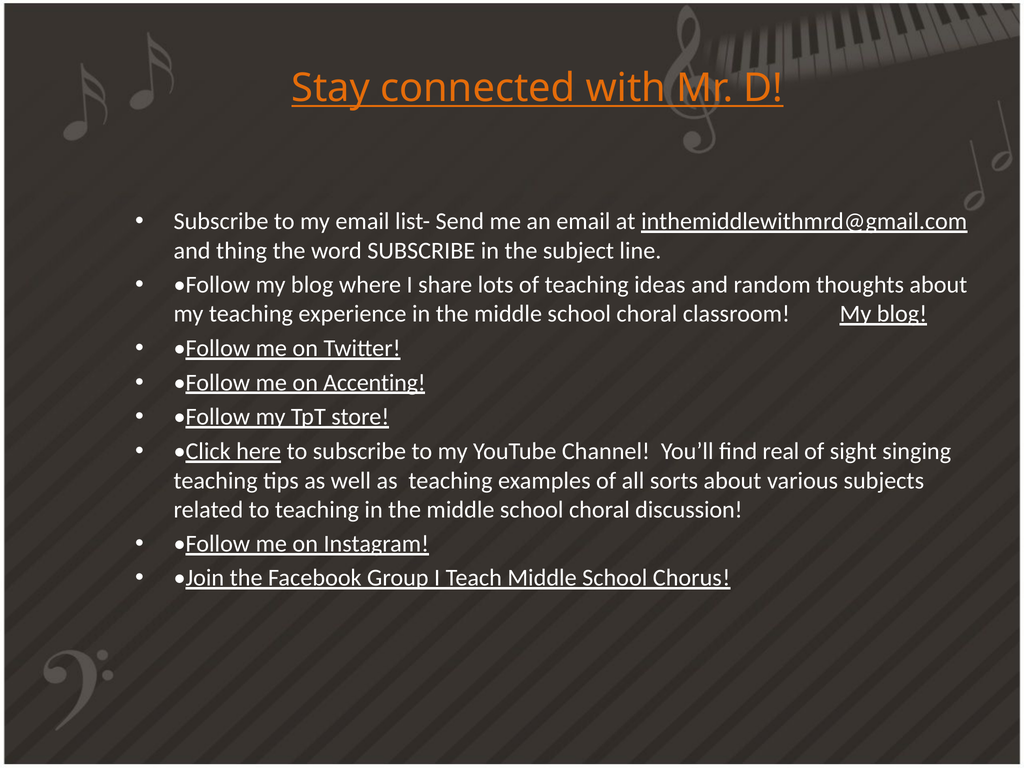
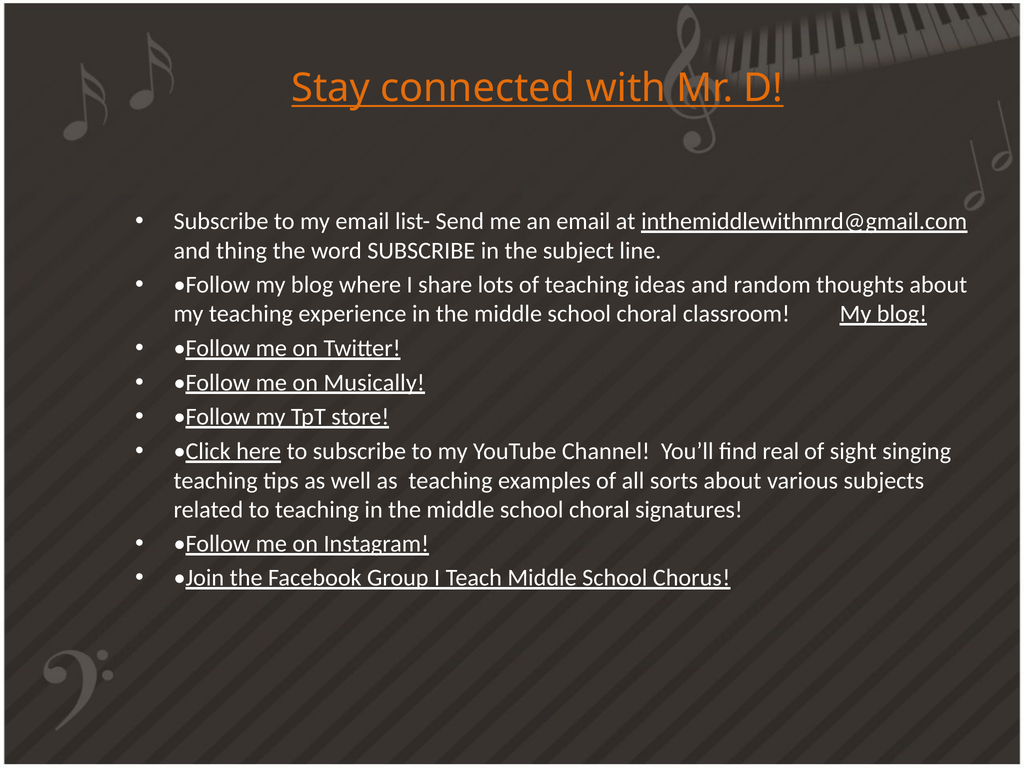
Accenting: Accenting -> Musically
discussion: discussion -> signatures
